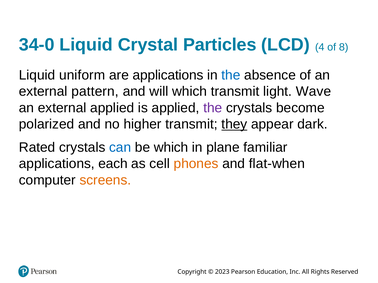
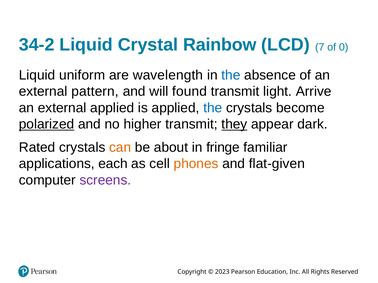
34-0: 34-0 -> 34-2
Particles: Particles -> Rainbow
4: 4 -> 7
8: 8 -> 0
are applications: applications -> wavelength
will which: which -> found
Wave: Wave -> Arrive
the at (213, 108) colour: purple -> blue
polarized underline: none -> present
can colour: blue -> orange
be which: which -> about
plane: plane -> fringe
flat-when: flat-when -> flat-given
screens colour: orange -> purple
